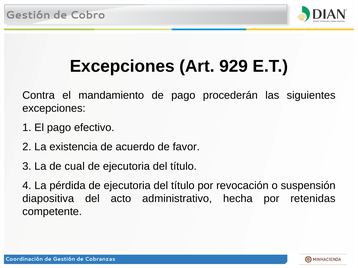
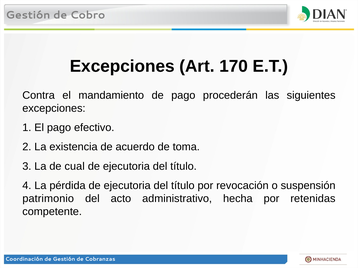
929: 929 -> 170
favor: favor -> toma
diapositiva: diapositiva -> patrimonio
